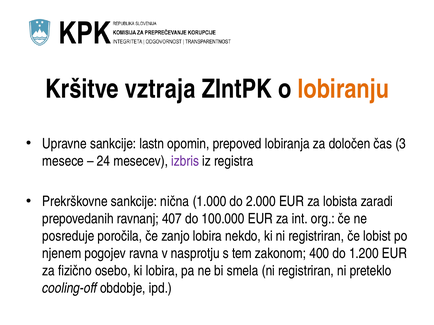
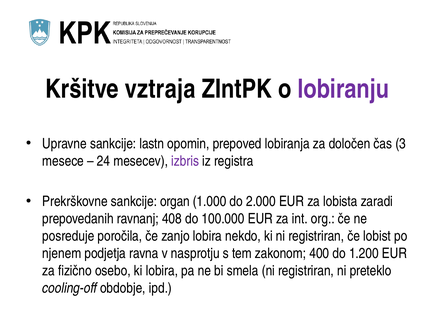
lobiranju colour: orange -> purple
nična: nična -> organ
407: 407 -> 408
pogojev: pogojev -> podjetja
